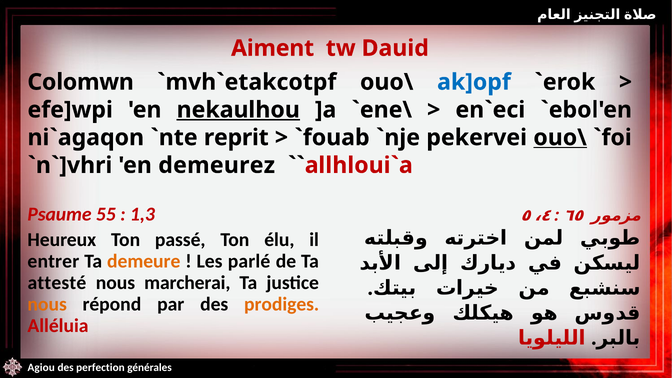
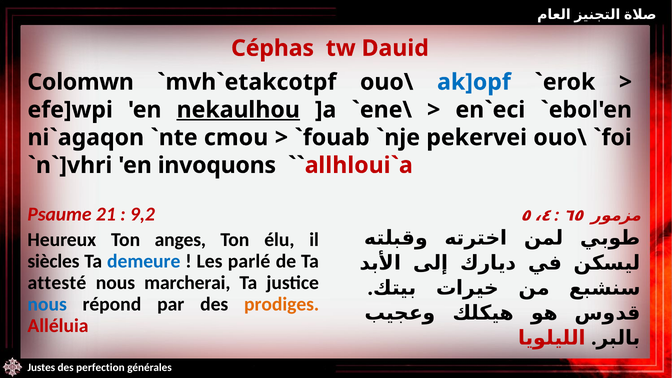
Aiment: Aiment -> Céphas
reprit: reprit -> cmou
ouo\ at (560, 138) underline: present -> none
demeurez: demeurez -> invoquons
55: 55 -> 21
1,3: 1,3 -> 9,2
passé: passé -> anges
entrer: entrer -> siècles
demeure colour: orange -> blue
nous at (47, 304) colour: orange -> blue
Agiou: Agiou -> Justes
